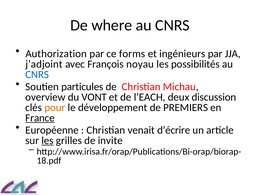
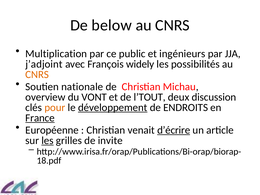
where: where -> below
Authorization: Authorization -> Multiplication
forms: forms -> public
noyau: noyau -> widely
CNRS at (37, 74) colour: blue -> orange
particules: particules -> nationale
l’EACH: l’EACH -> l’TOUT
développement underline: none -> present
PREMIERS: PREMIERS -> ENDROITS
d’écrire underline: none -> present
